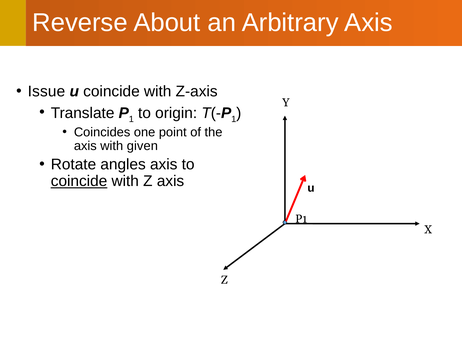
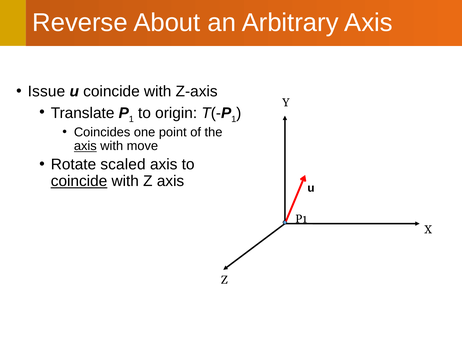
axis at (85, 146) underline: none -> present
given: given -> move
angles: angles -> scaled
